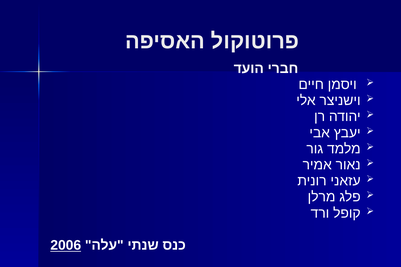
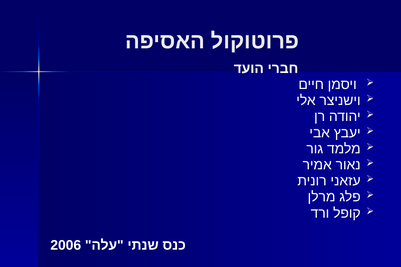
2006 underline: present -> none
